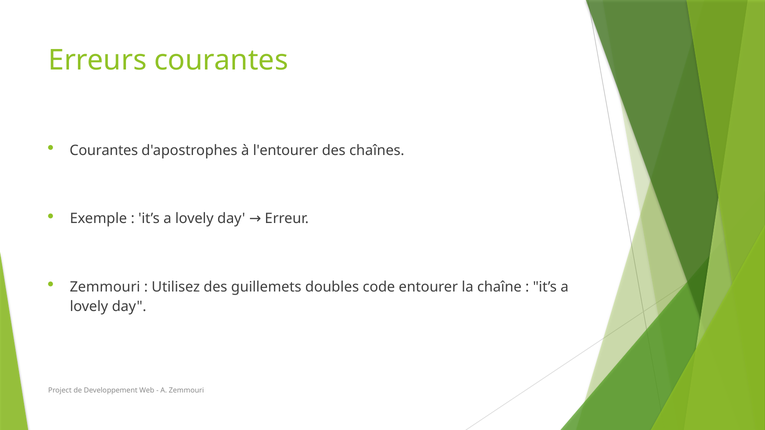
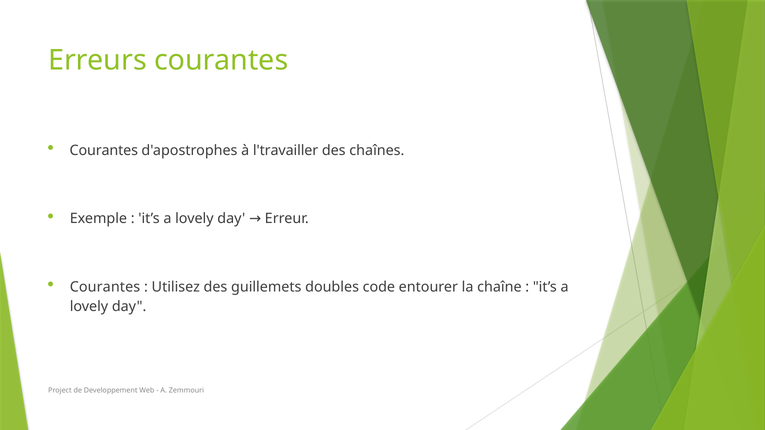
l'entourer: l'entourer -> l'travailler
Zemmouri at (105, 287): Zemmouri -> Courantes
